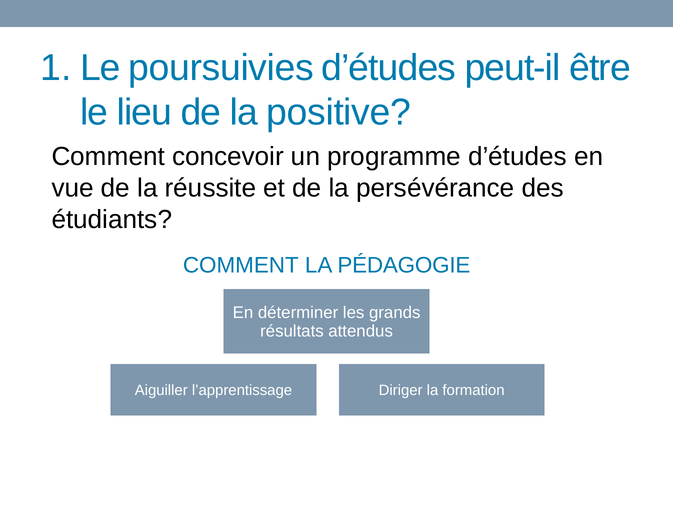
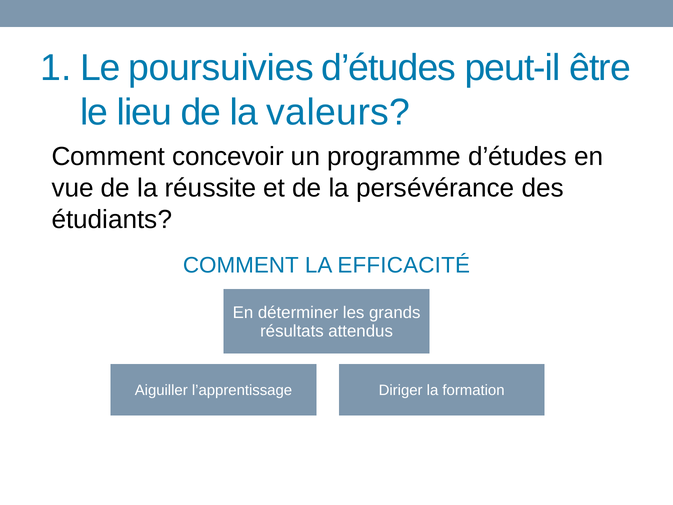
positive: positive -> valeurs
PÉDAGOGIE: PÉDAGOGIE -> EFFICACITÉ
